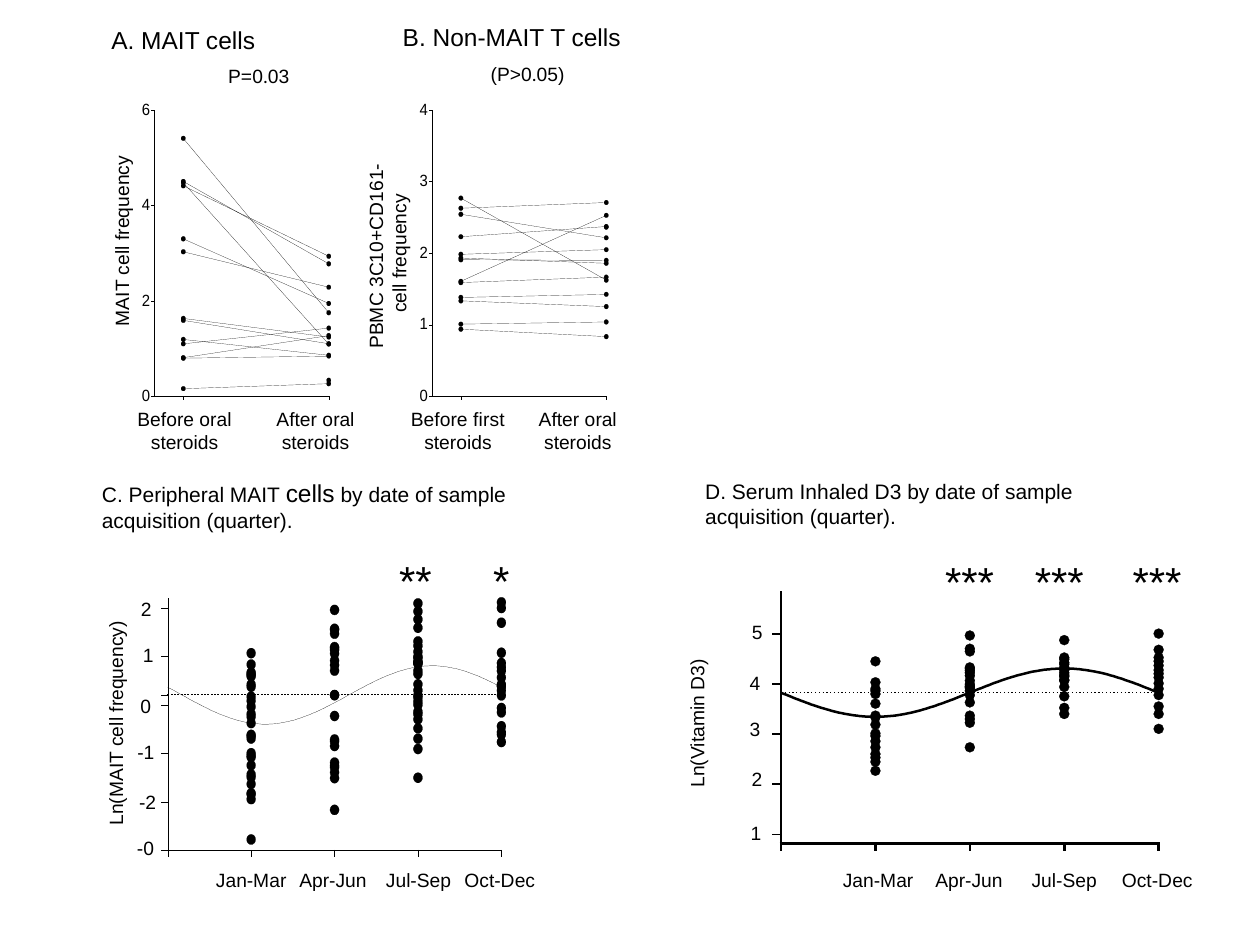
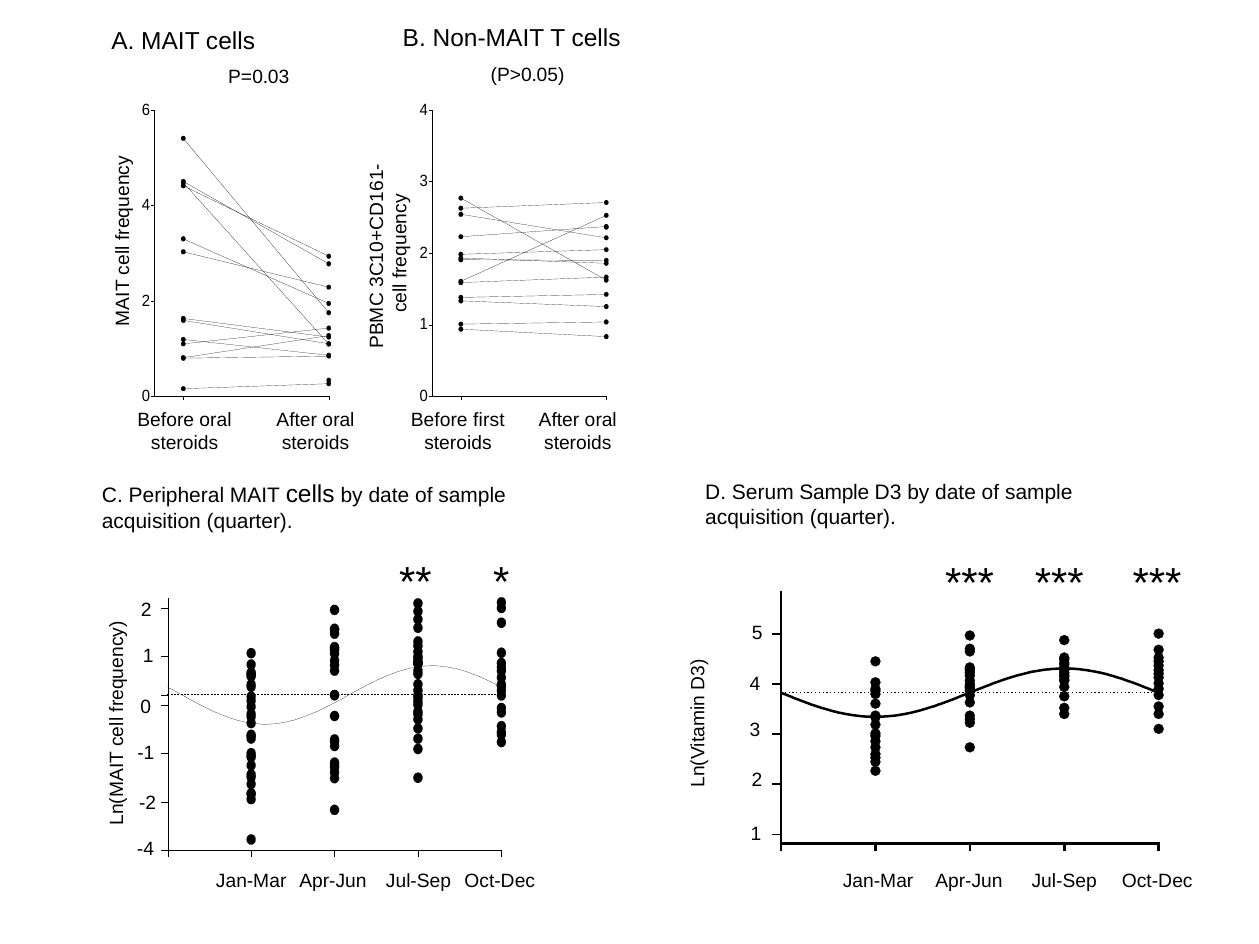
Serum Inhaled: Inhaled -> Sample
-0: -0 -> -4
